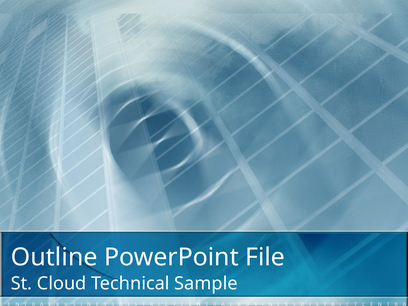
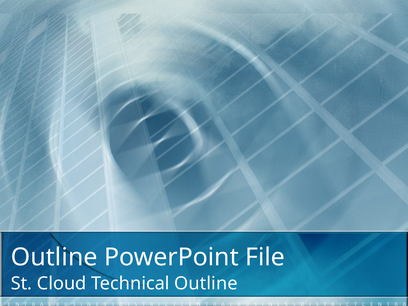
Technical Sample: Sample -> Outline
